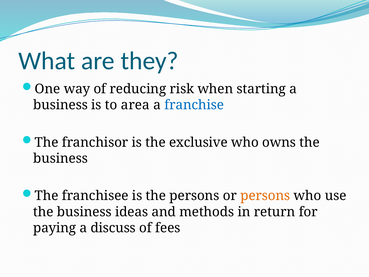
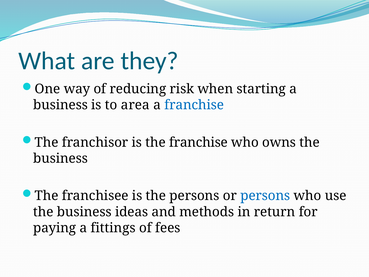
the exclusive: exclusive -> franchise
persons at (265, 196) colour: orange -> blue
discuss: discuss -> fittings
